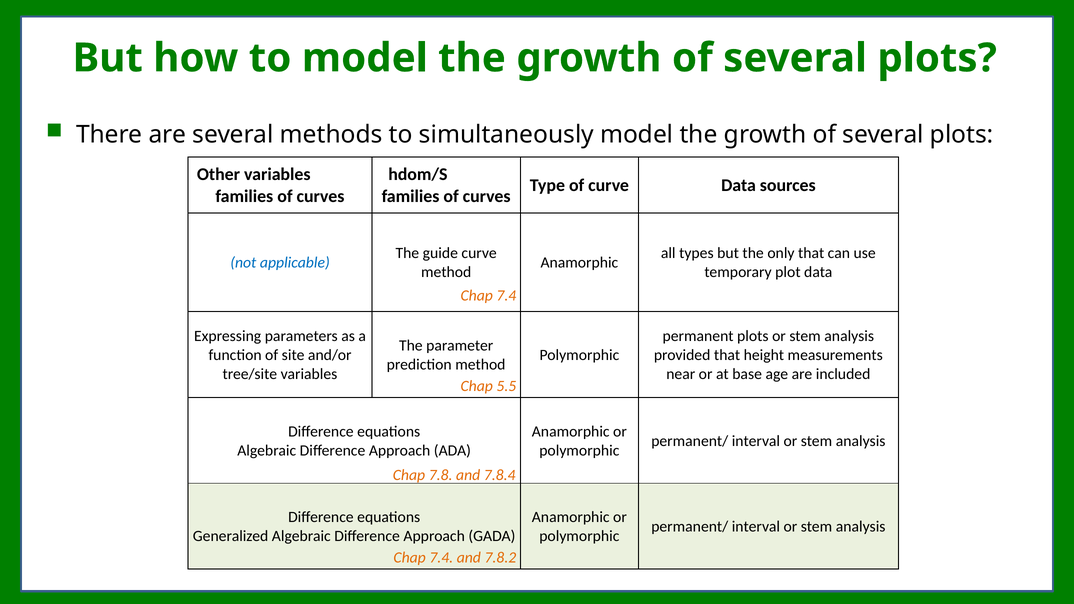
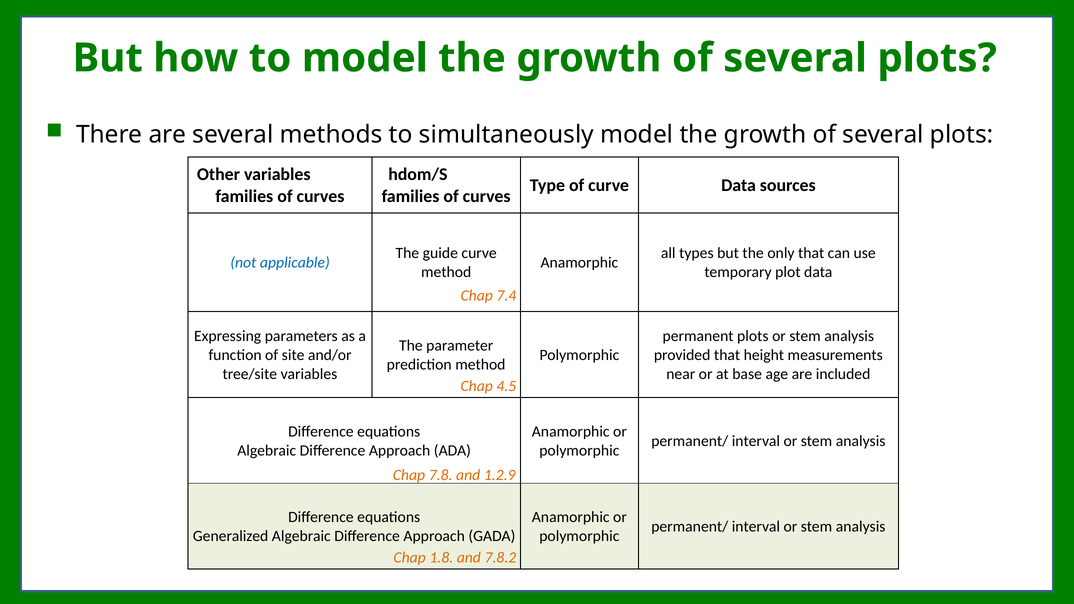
5.5: 5.5 -> 4.5
7.8.4: 7.8.4 -> 1.2.9
7.4 at (441, 558): 7.4 -> 1.8
